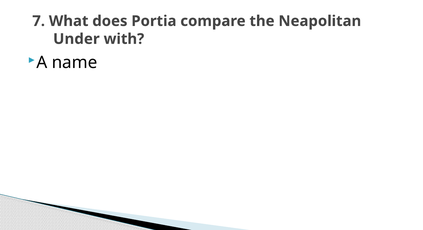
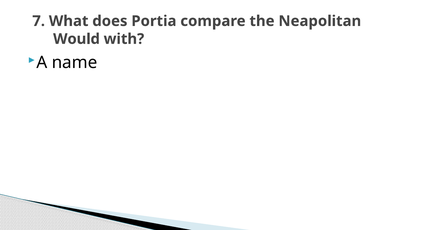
Under: Under -> Would
